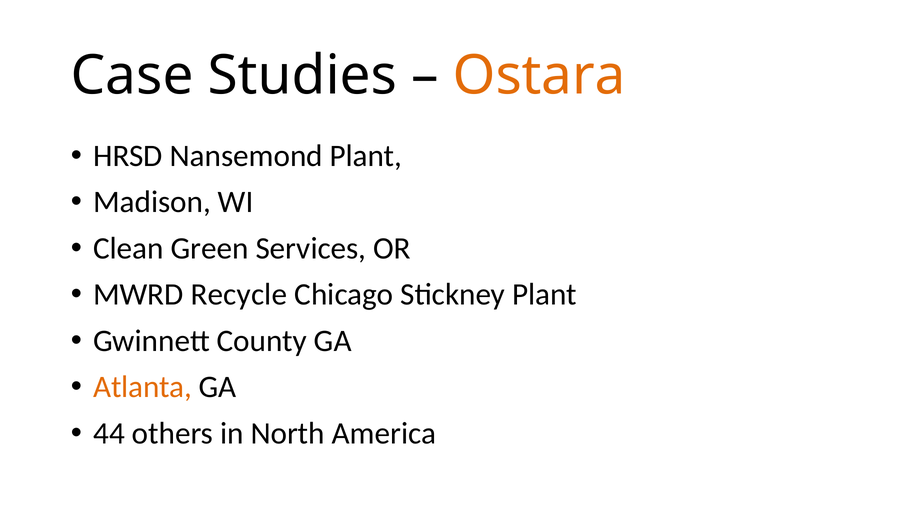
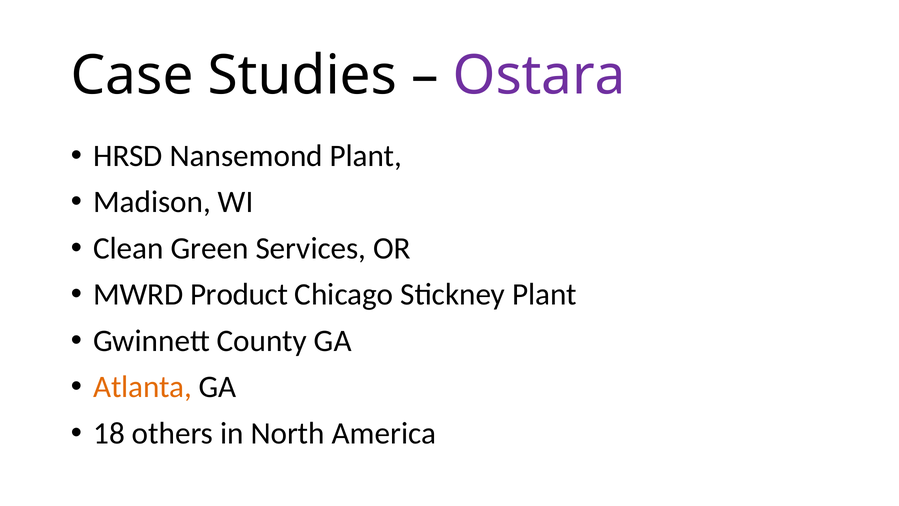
Ostara colour: orange -> purple
Recycle: Recycle -> Product
44: 44 -> 18
